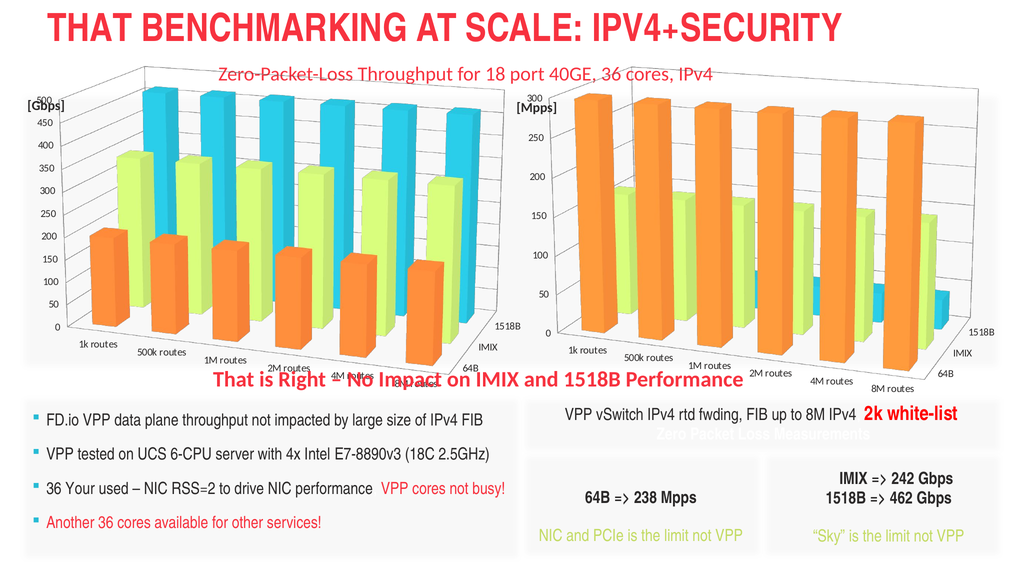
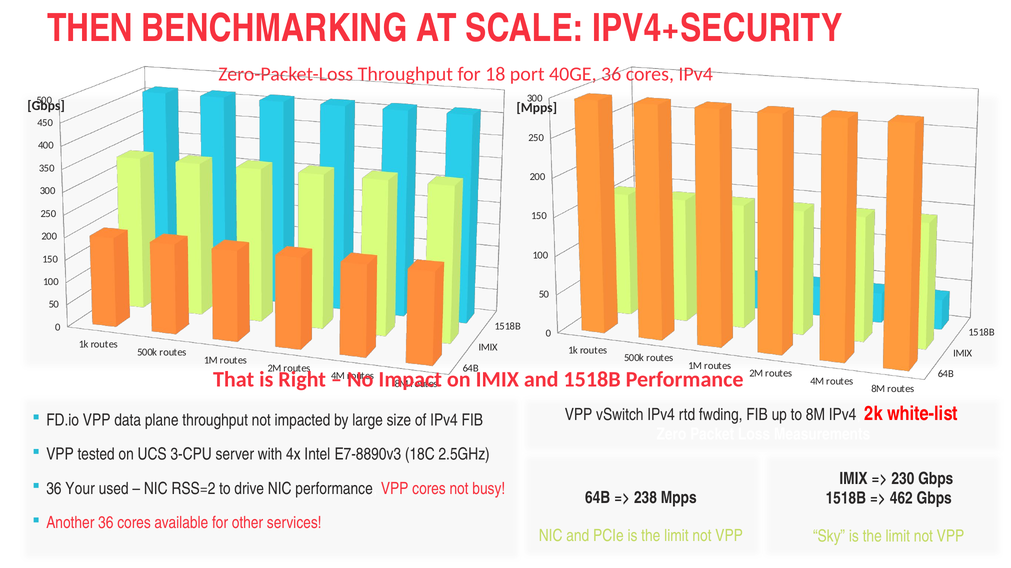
THAT at (90, 28): THAT -> THEN
6-CPU: 6-CPU -> 3-CPU
242: 242 -> 230
